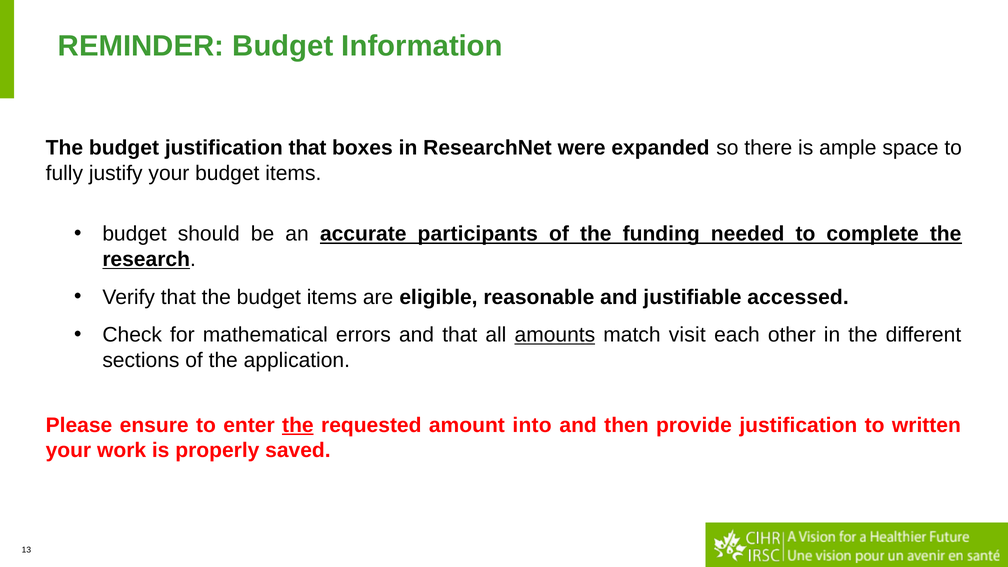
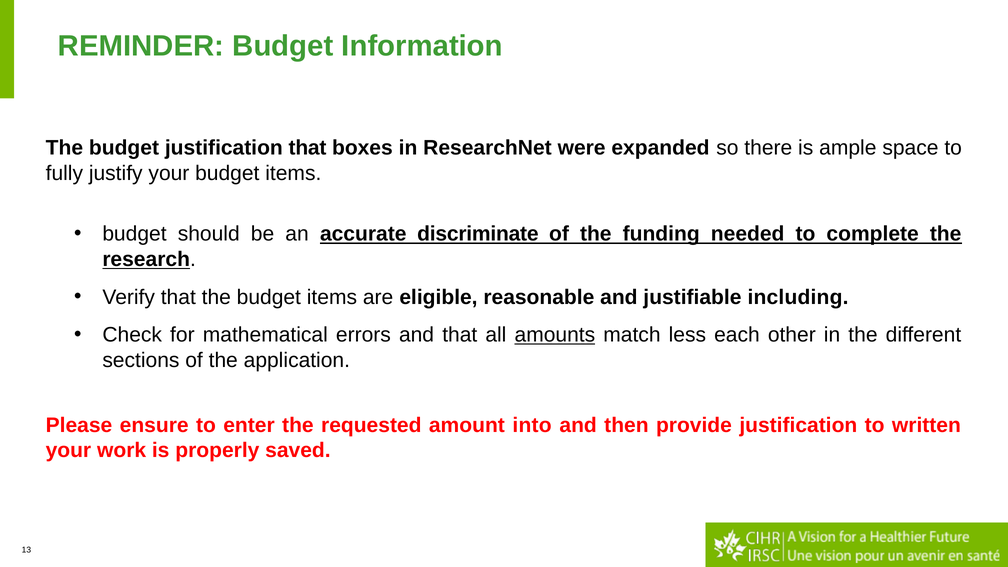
participants: participants -> discriminate
accessed: accessed -> including
visit: visit -> less
the at (298, 425) underline: present -> none
